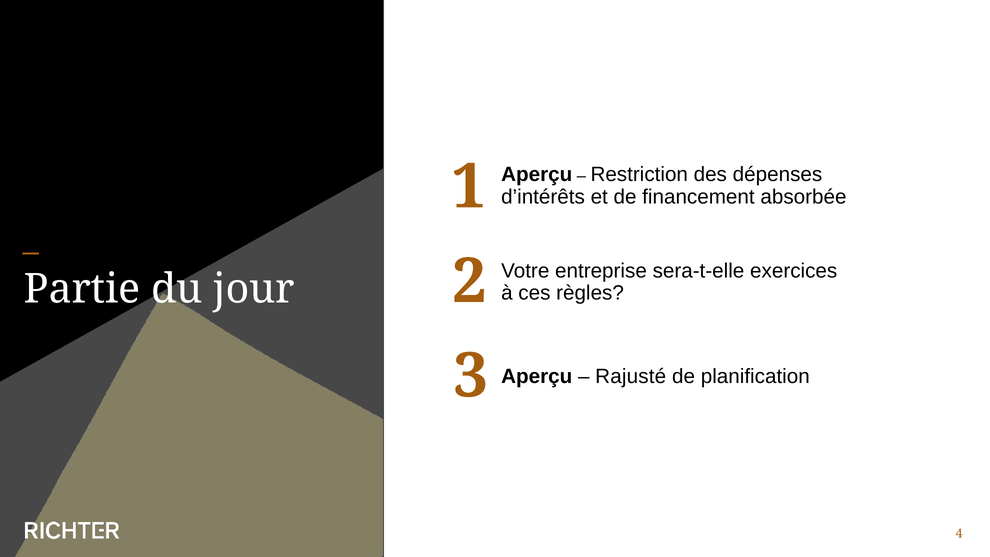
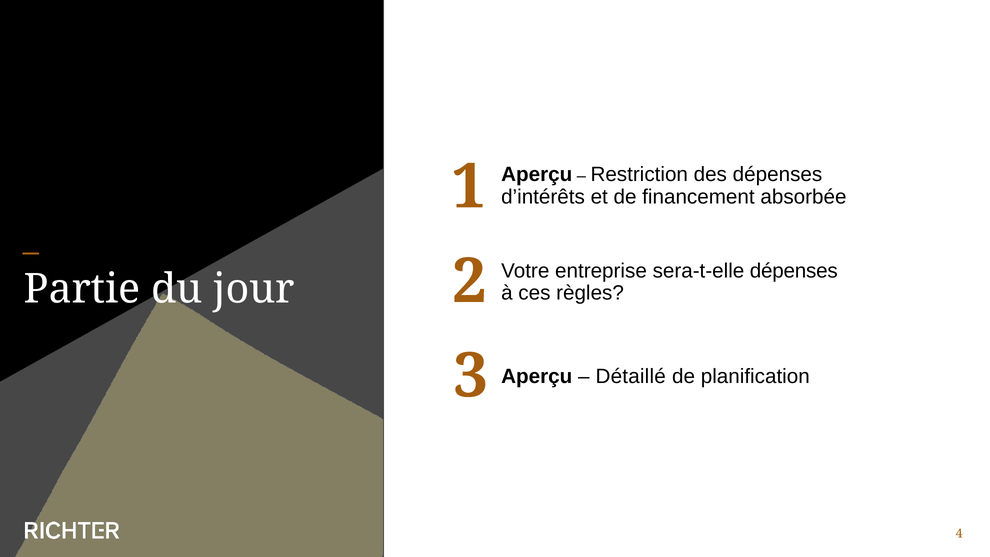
sera-t-elle exercices: exercices -> dépenses
Rajusté: Rajusté -> Détaillé
